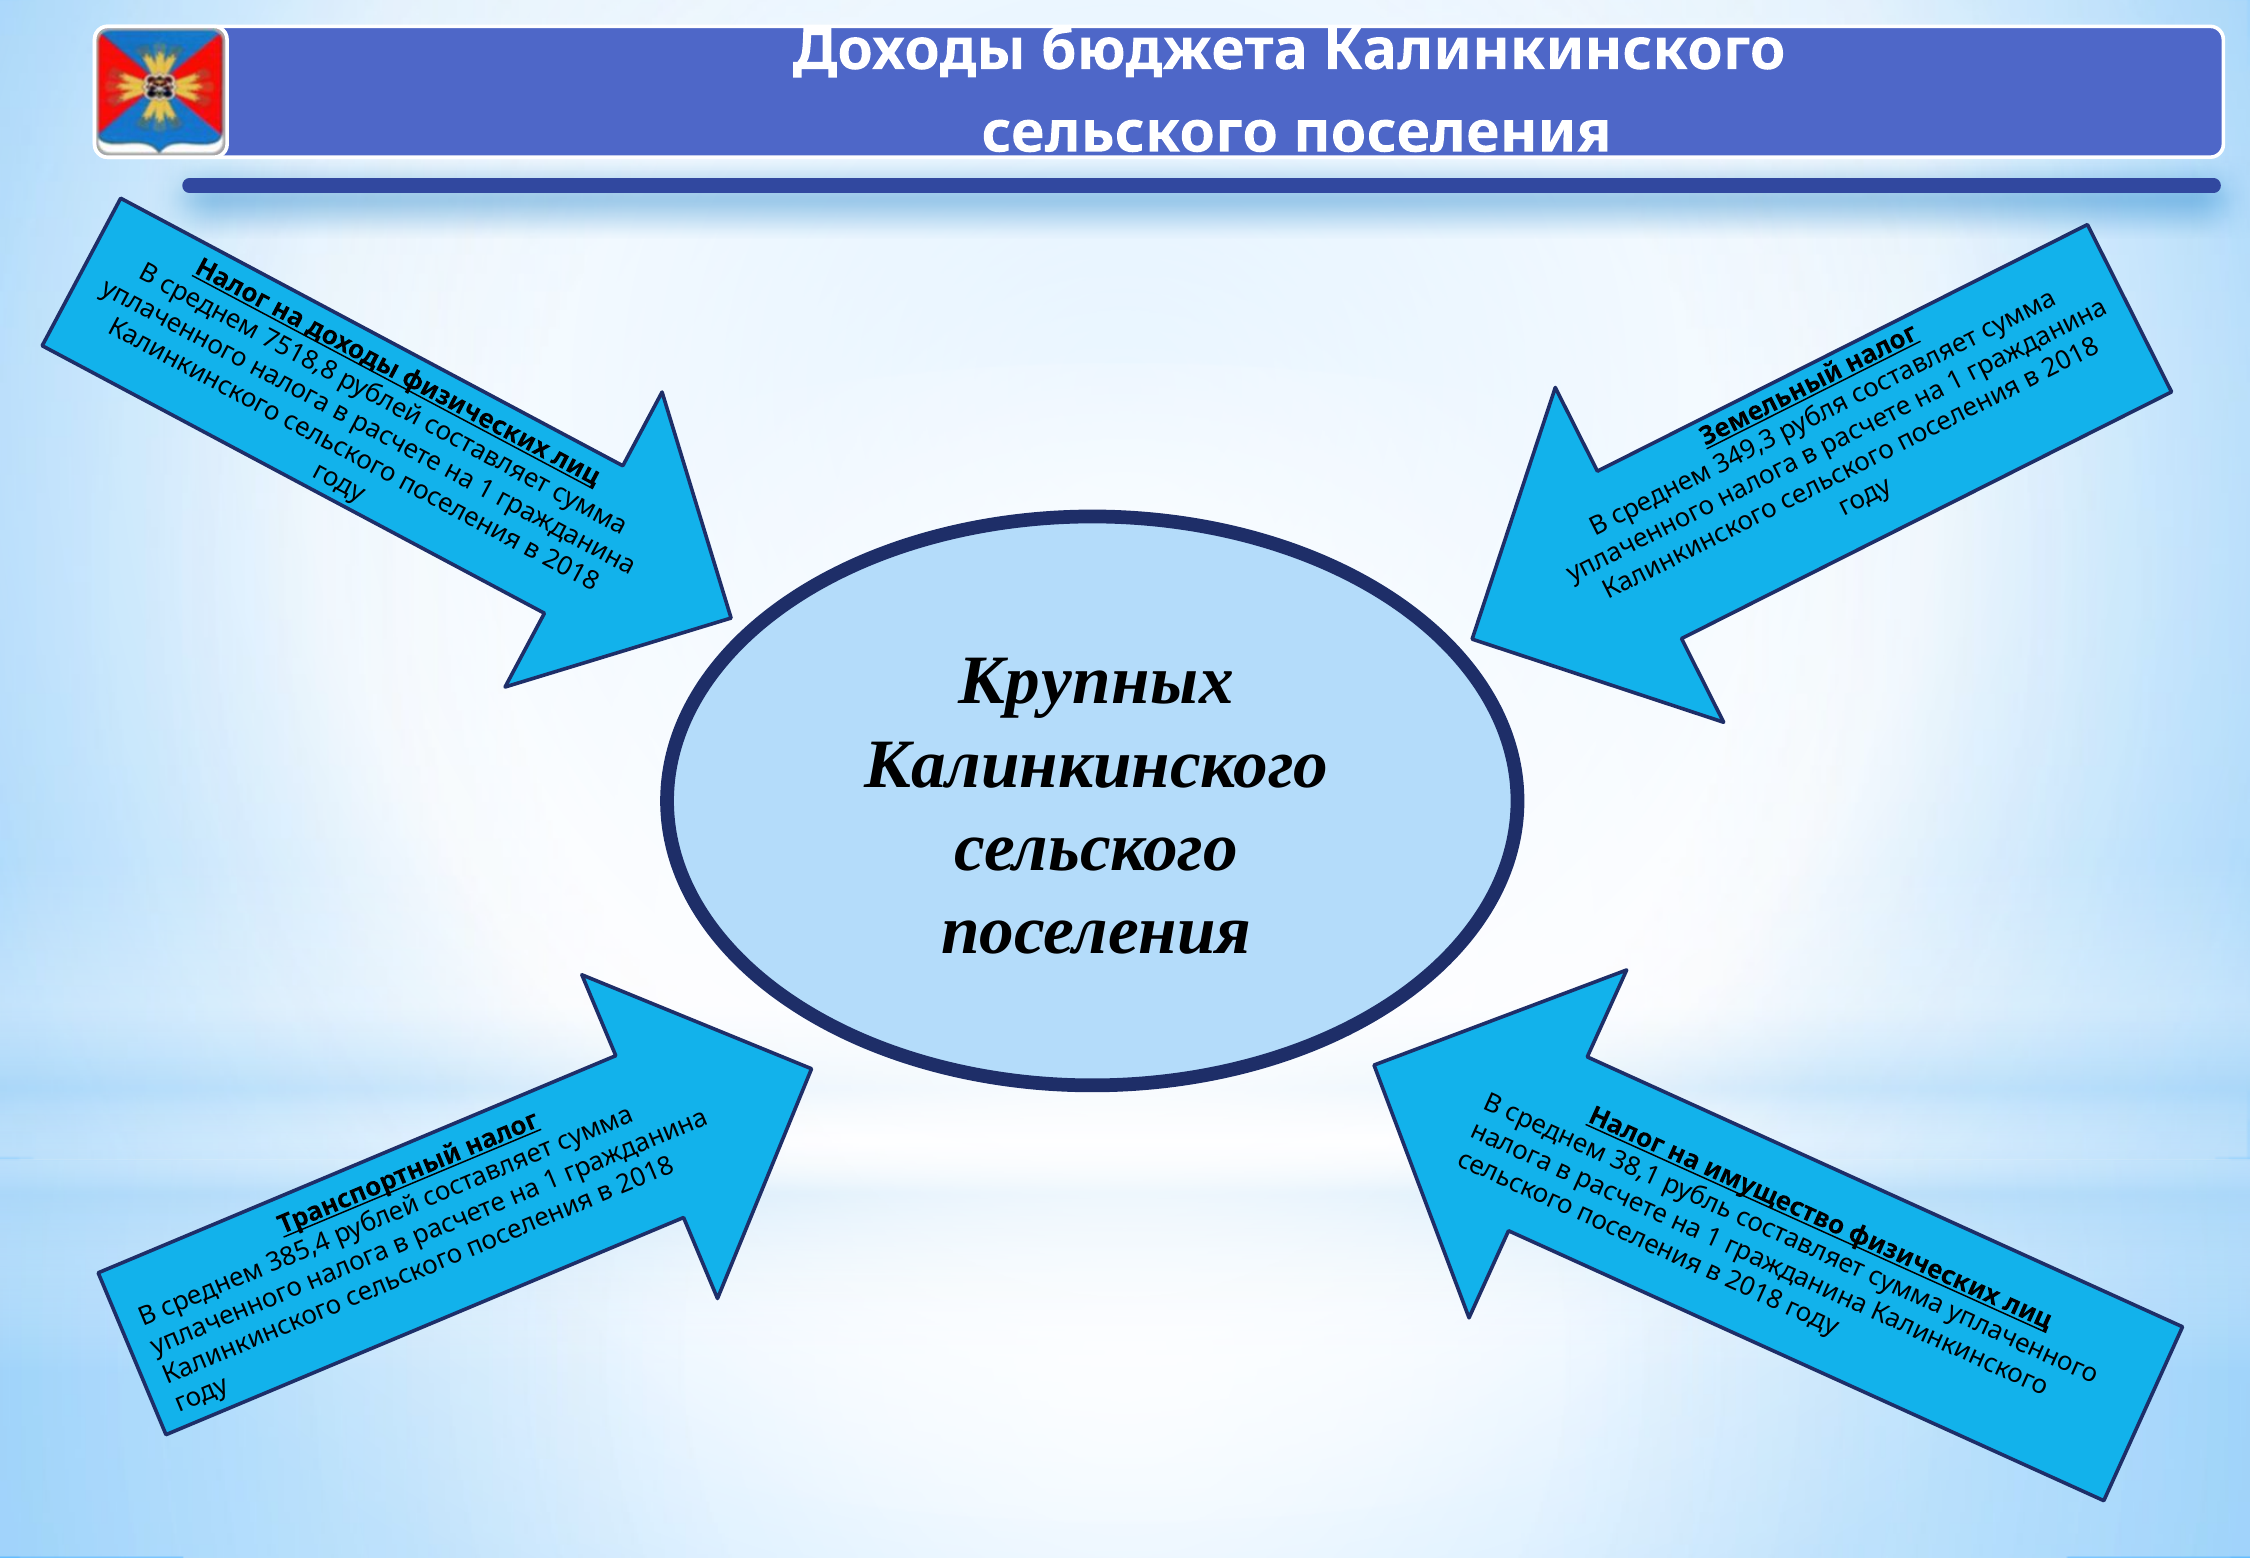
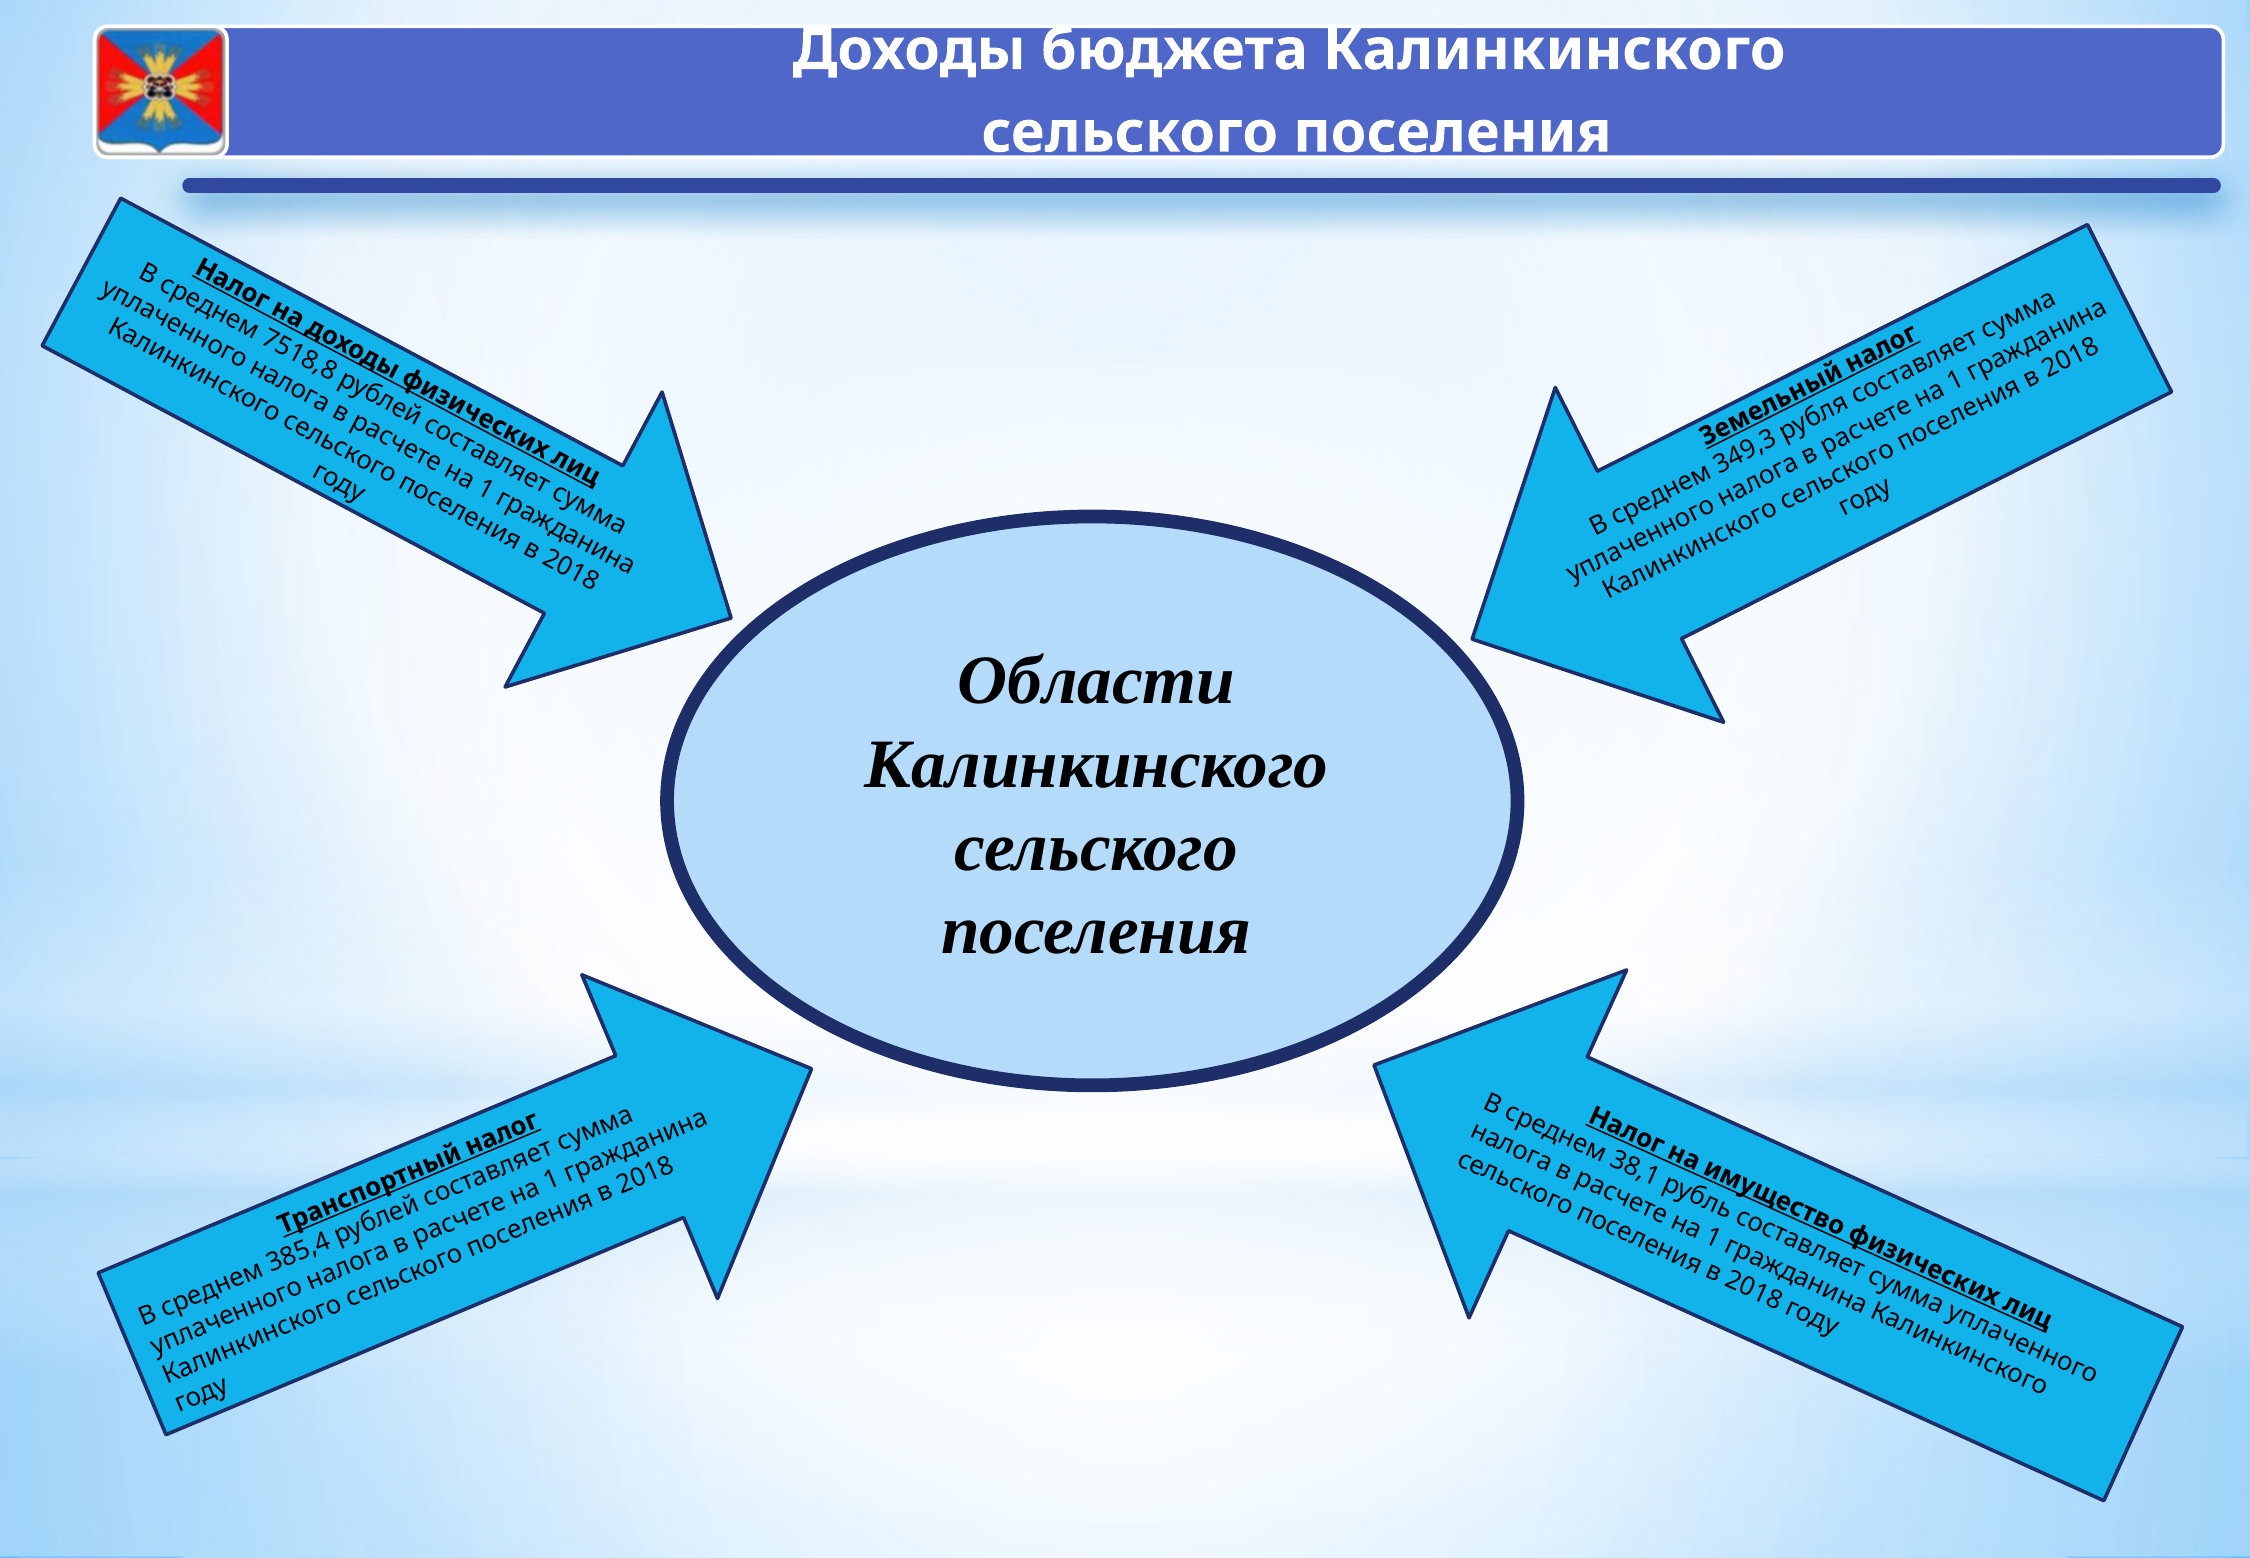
Крупных: Крупных -> Области
